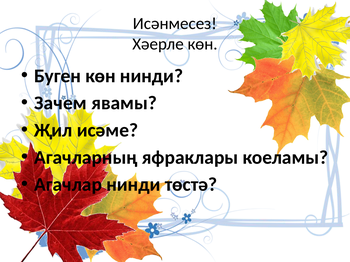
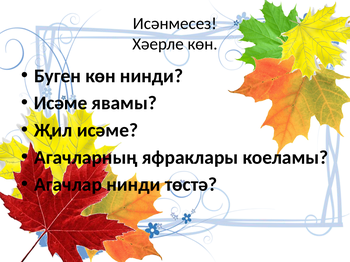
Зачем at (60, 103): Зачем -> Исәме
